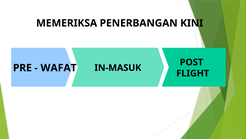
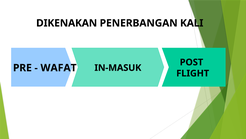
MEMERIKSA: MEMERIKSA -> DIKENAKAN
KINI: KINI -> KALI
